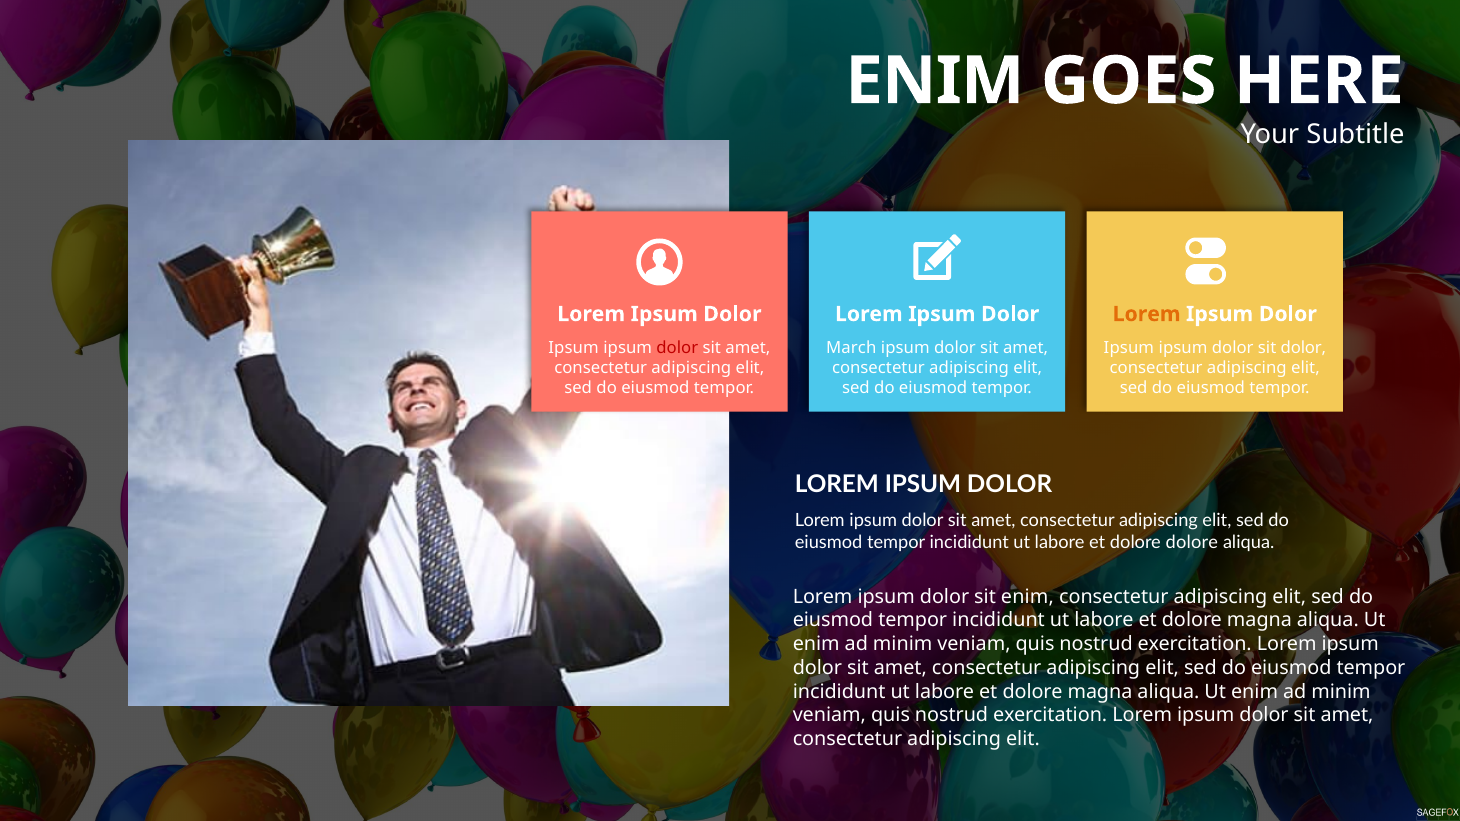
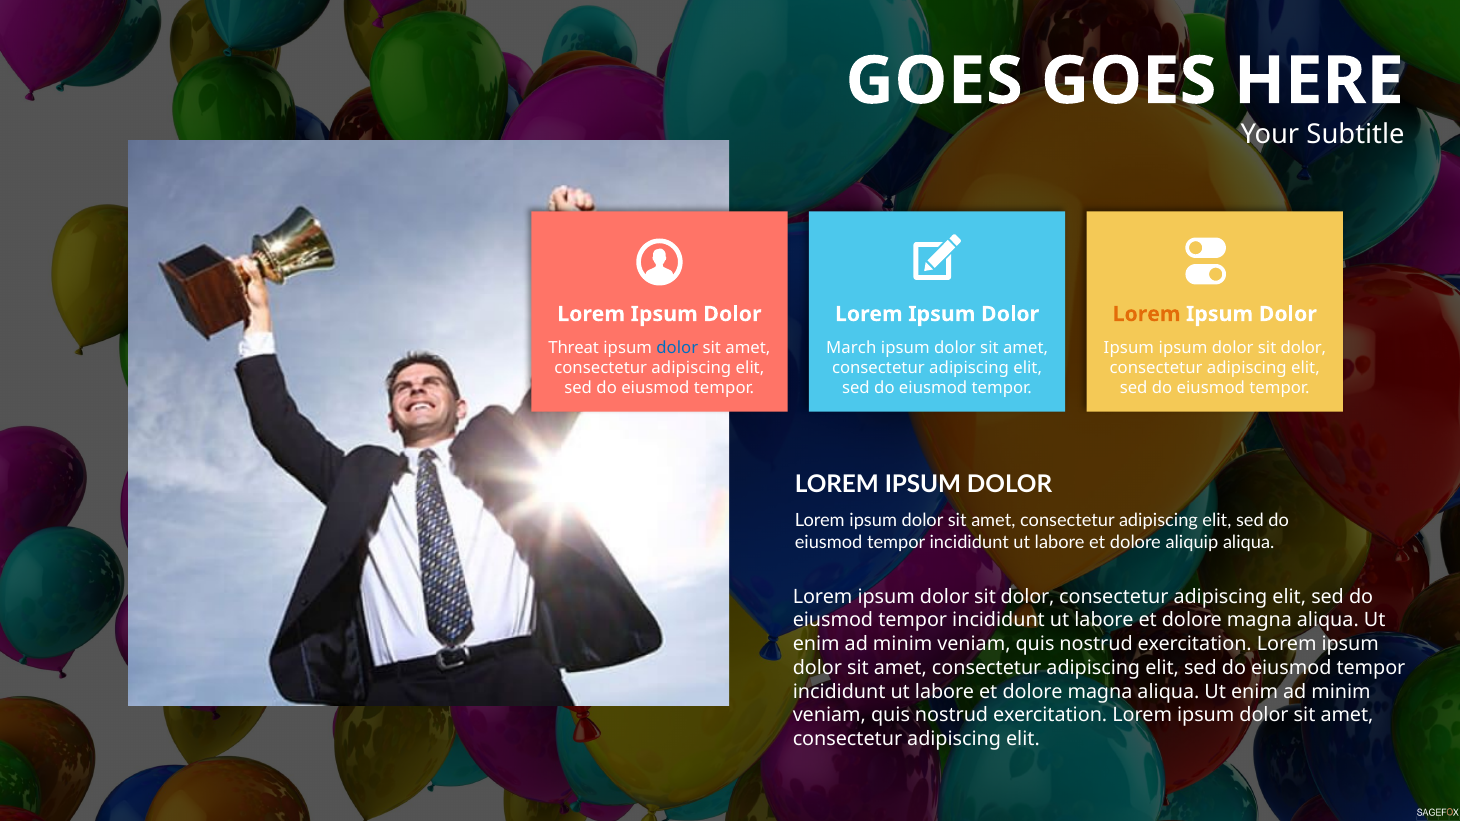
ENIM at (935, 81): ENIM -> GOES
Ipsum at (574, 348): Ipsum -> Threat
dolor at (677, 348) colour: red -> blue
dolore dolore: dolore -> aliquip
enim at (1027, 597): enim -> dolor
